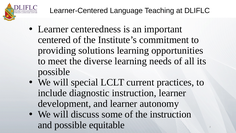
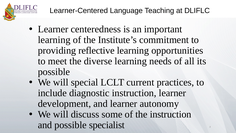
centered at (54, 40): centered -> learning
solutions: solutions -> reflective
equitable: equitable -> specialist
